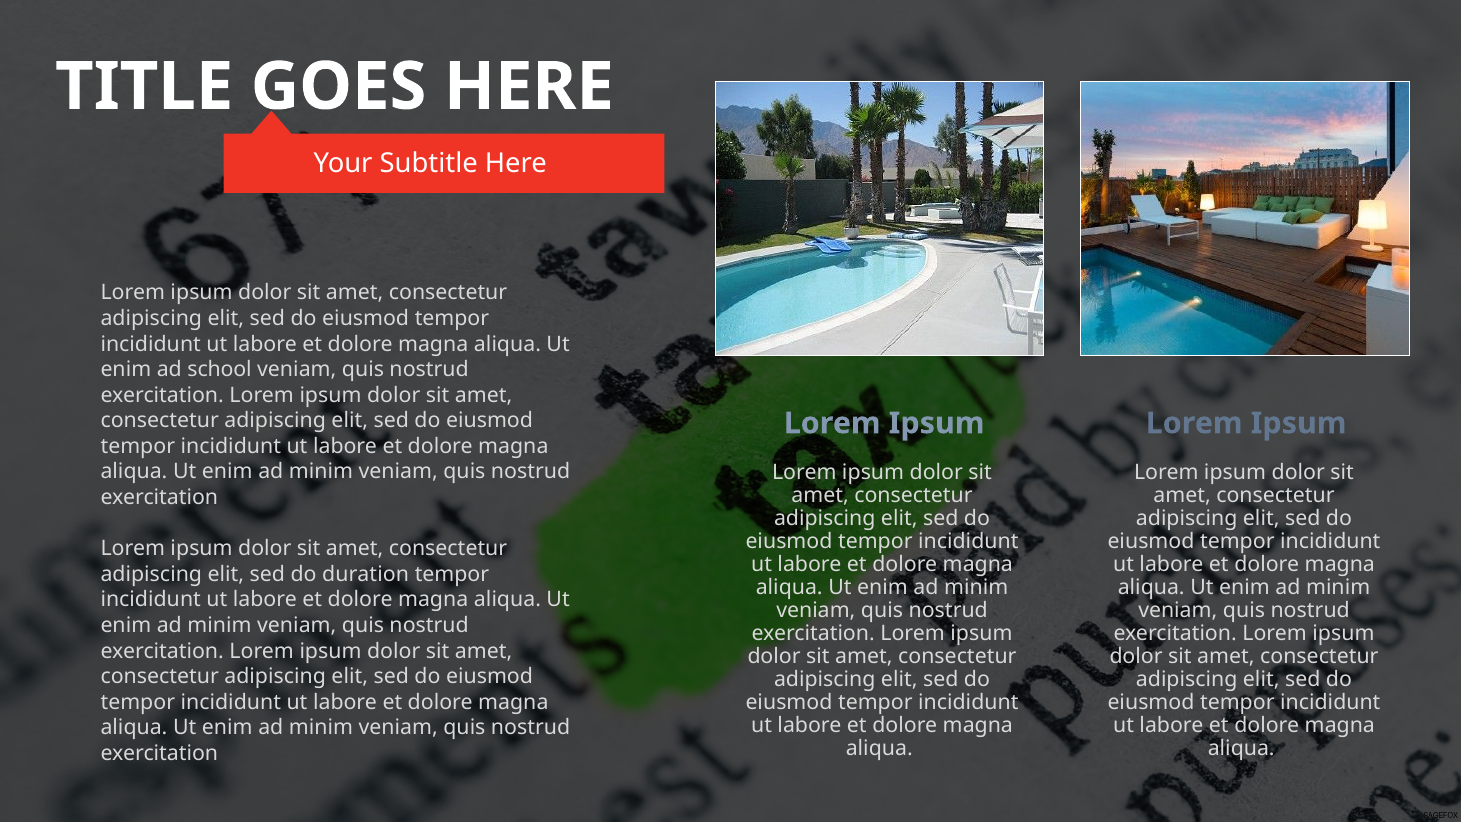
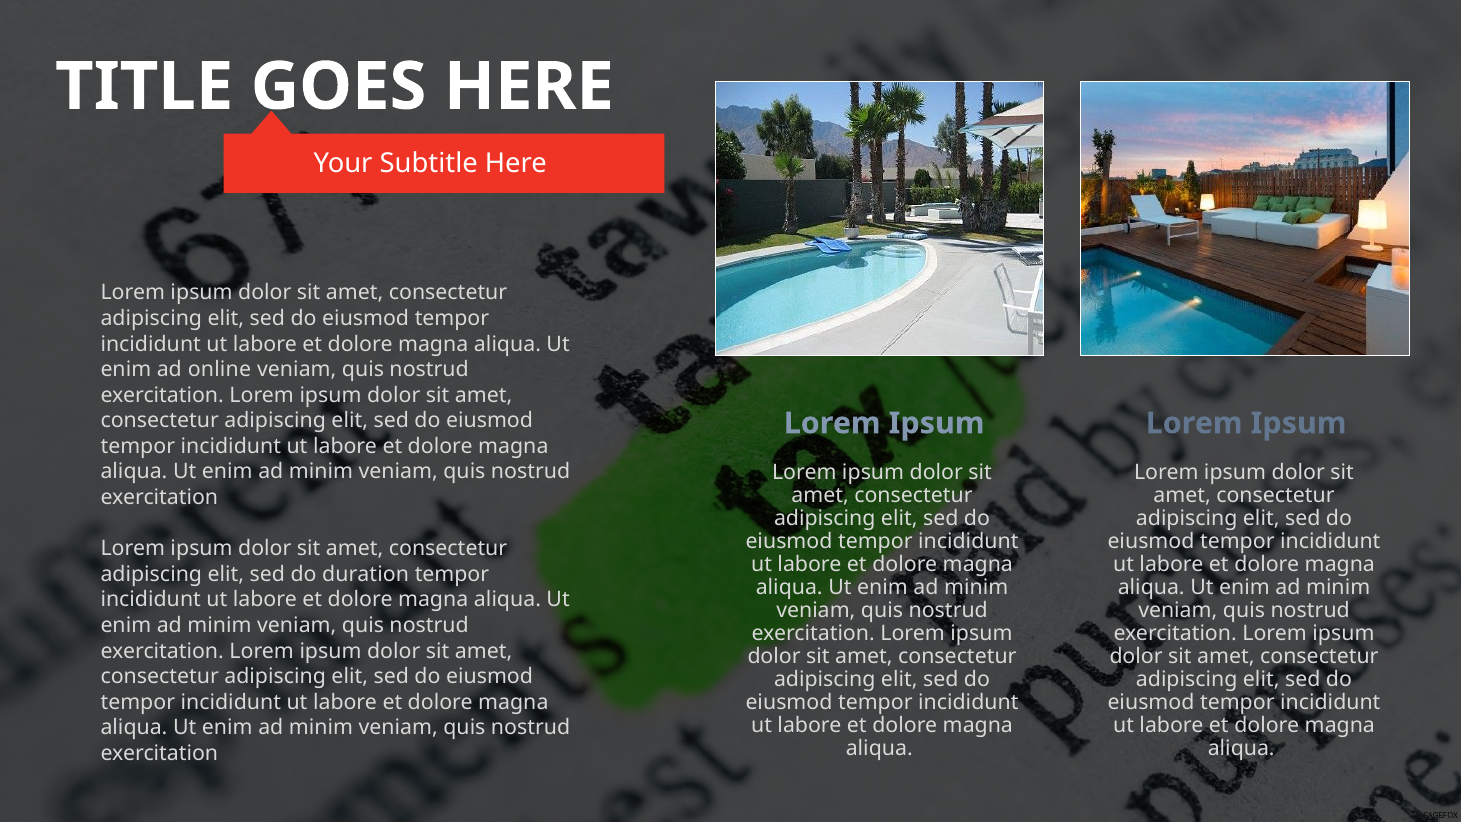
school: school -> online
